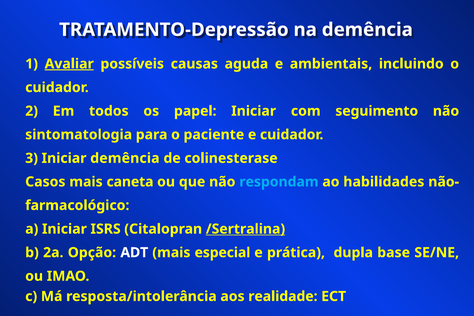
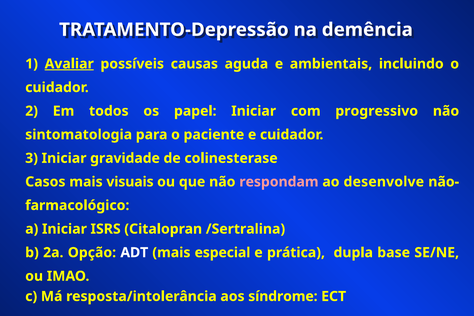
seguimento: seguimento -> progressivo
Iniciar demência: demência -> gravidade
caneta: caneta -> visuais
respondam colour: light blue -> pink
habilidades: habilidades -> desenvolve
/Sertralina underline: present -> none
realidade: realidade -> síndrome
